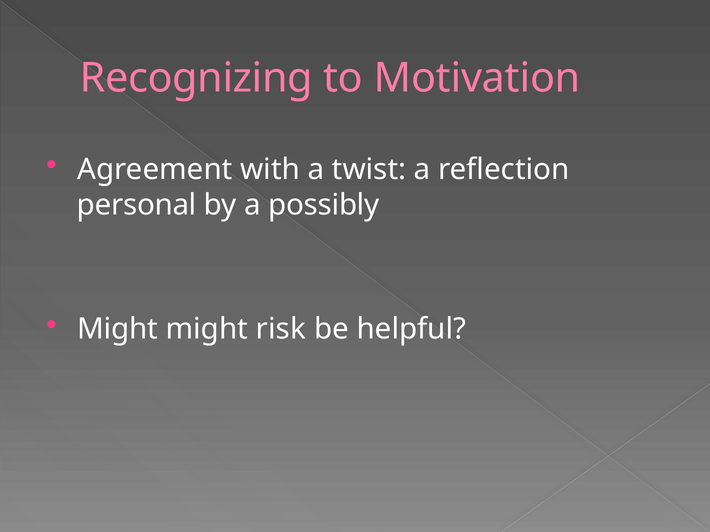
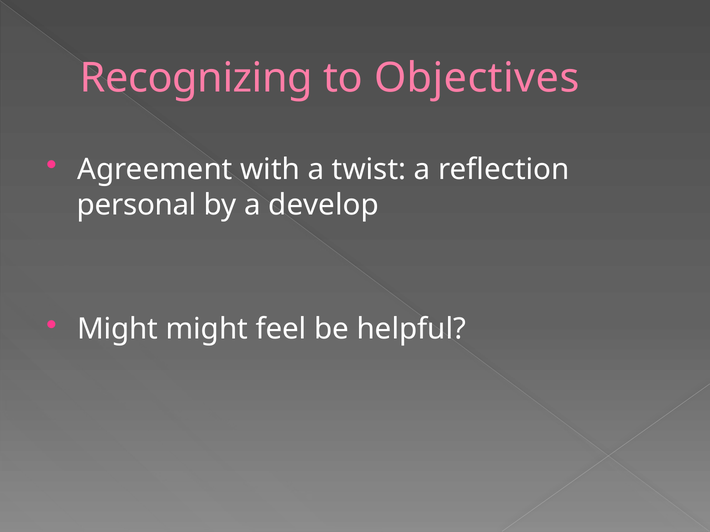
Motivation: Motivation -> Objectives
possibly: possibly -> develop
risk: risk -> feel
